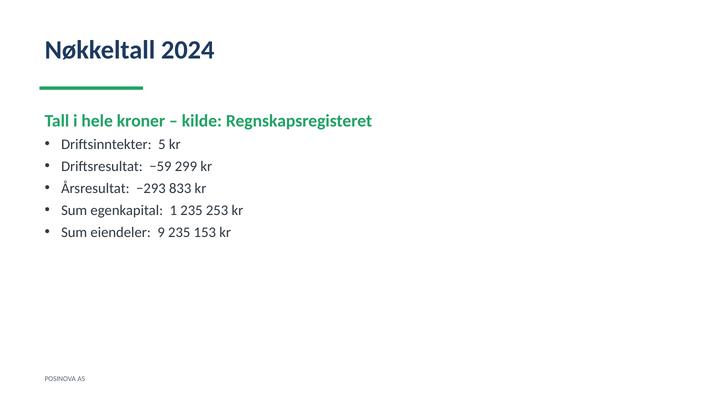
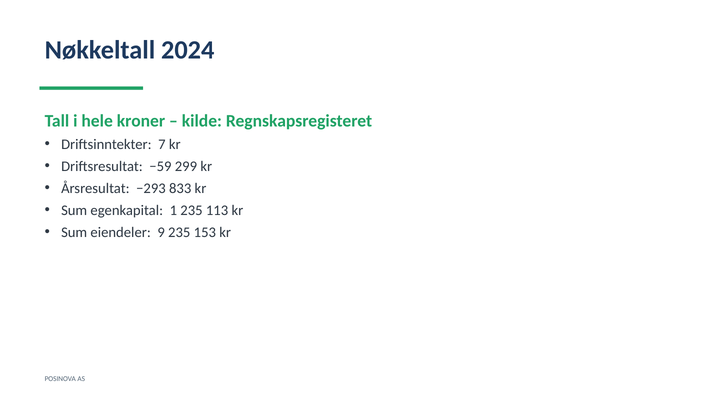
5: 5 -> 7
253: 253 -> 113
